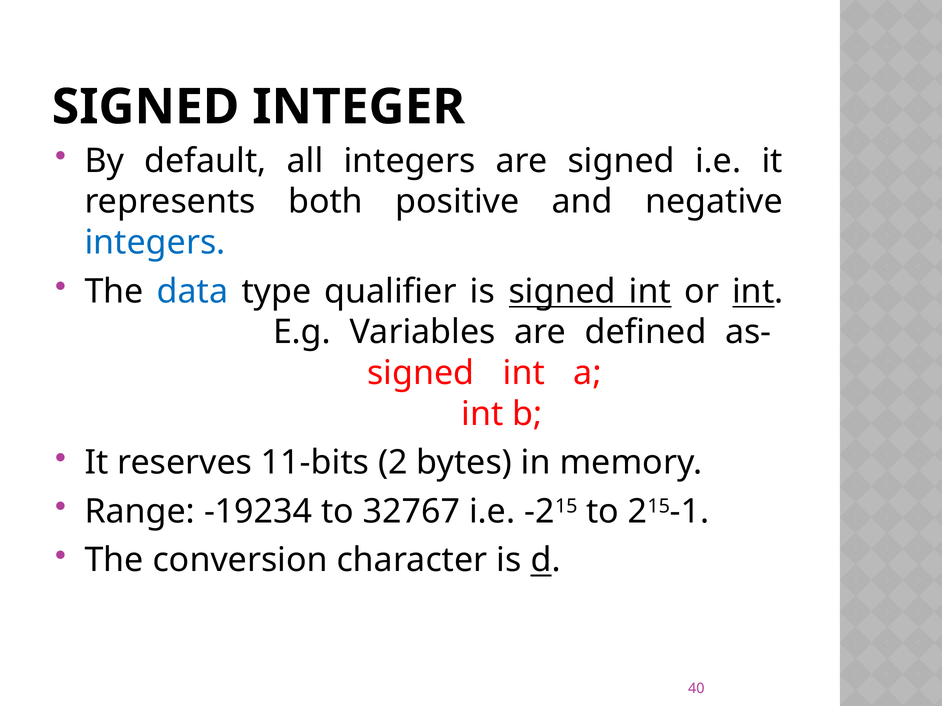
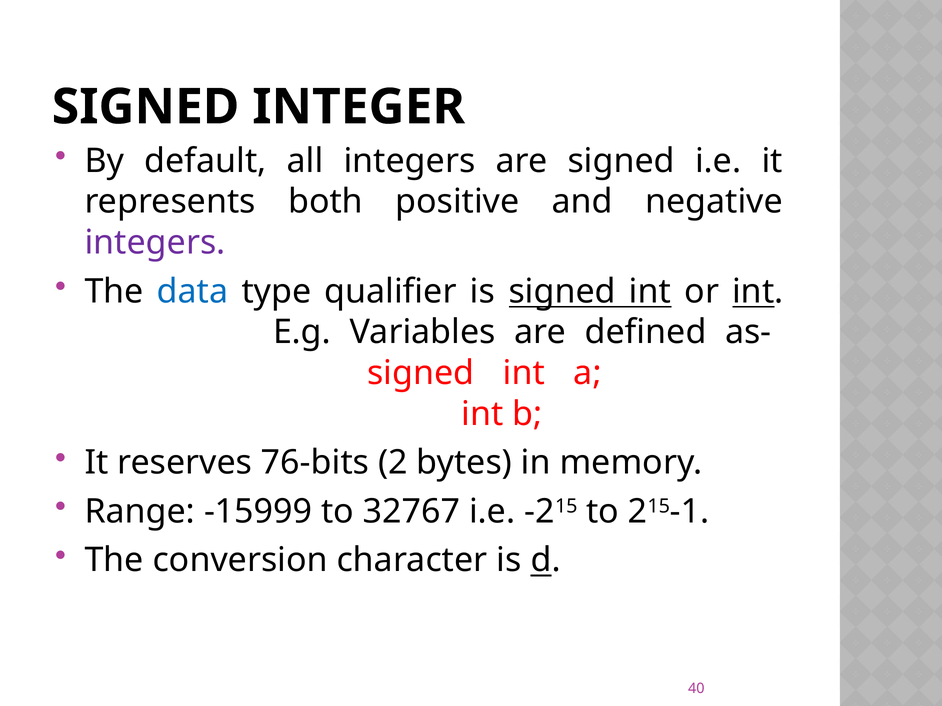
integers at (155, 243) colour: blue -> purple
11-bits: 11-bits -> 76-bits
-19234: -19234 -> -15999
